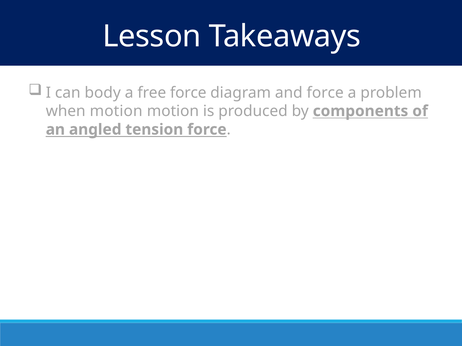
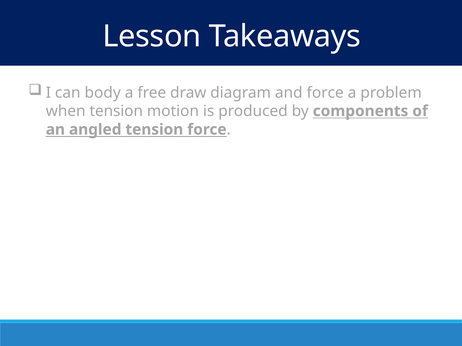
free force: force -> draw
when motion: motion -> tension
